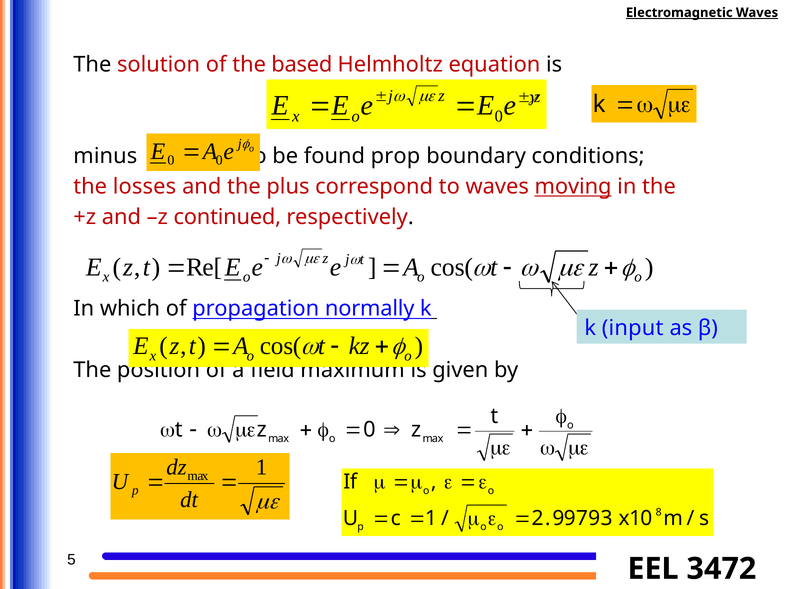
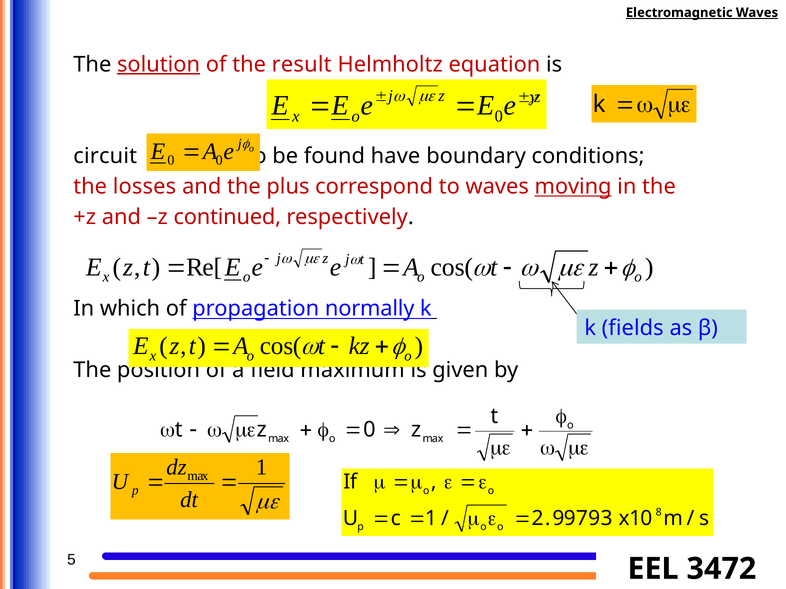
solution underline: none -> present
based: based -> result
minus: minus -> circuit
prop: prop -> have
input: input -> fields
